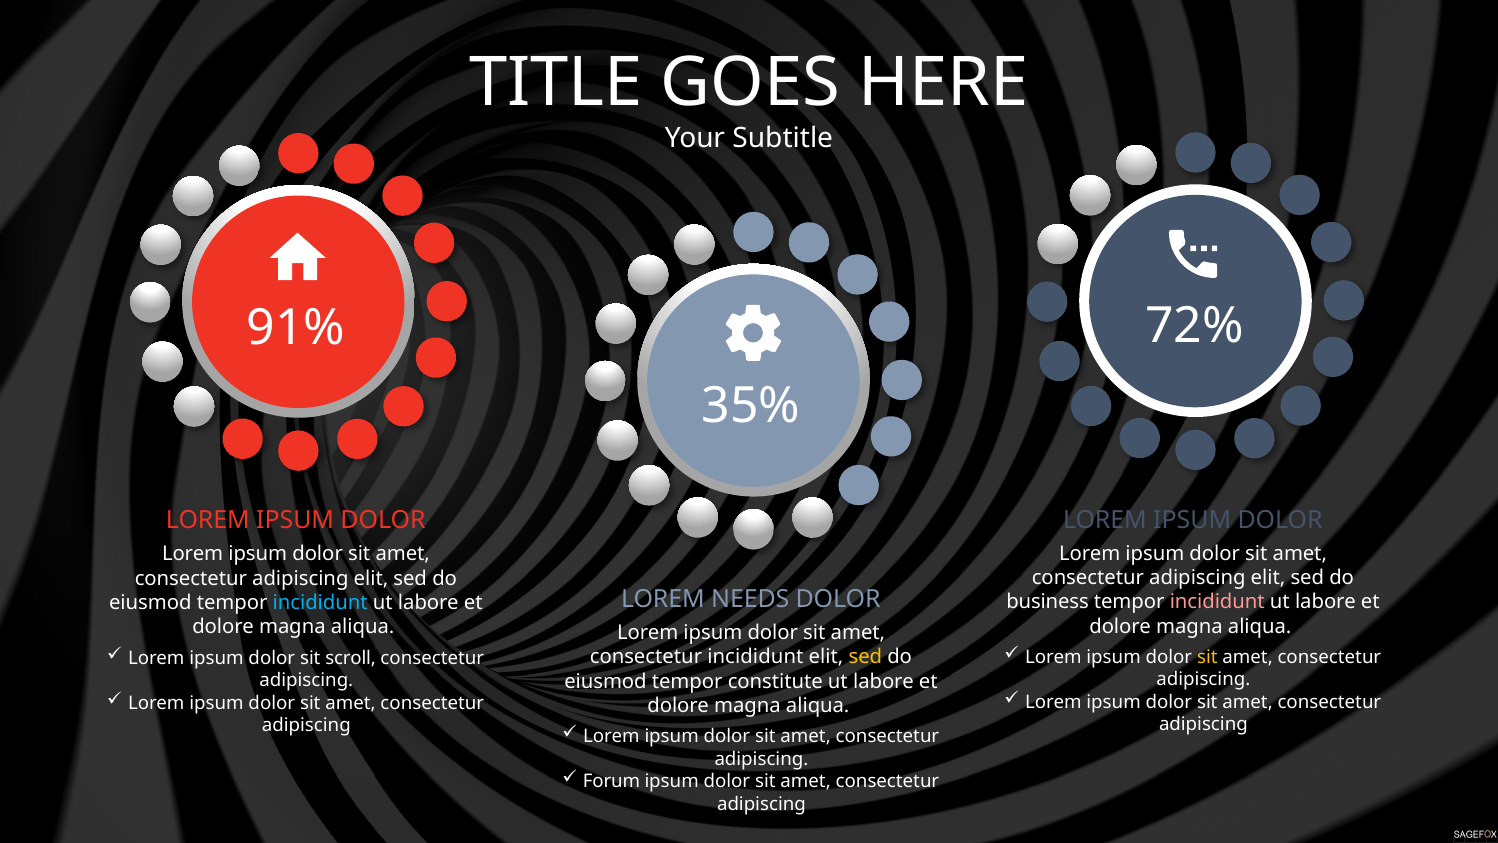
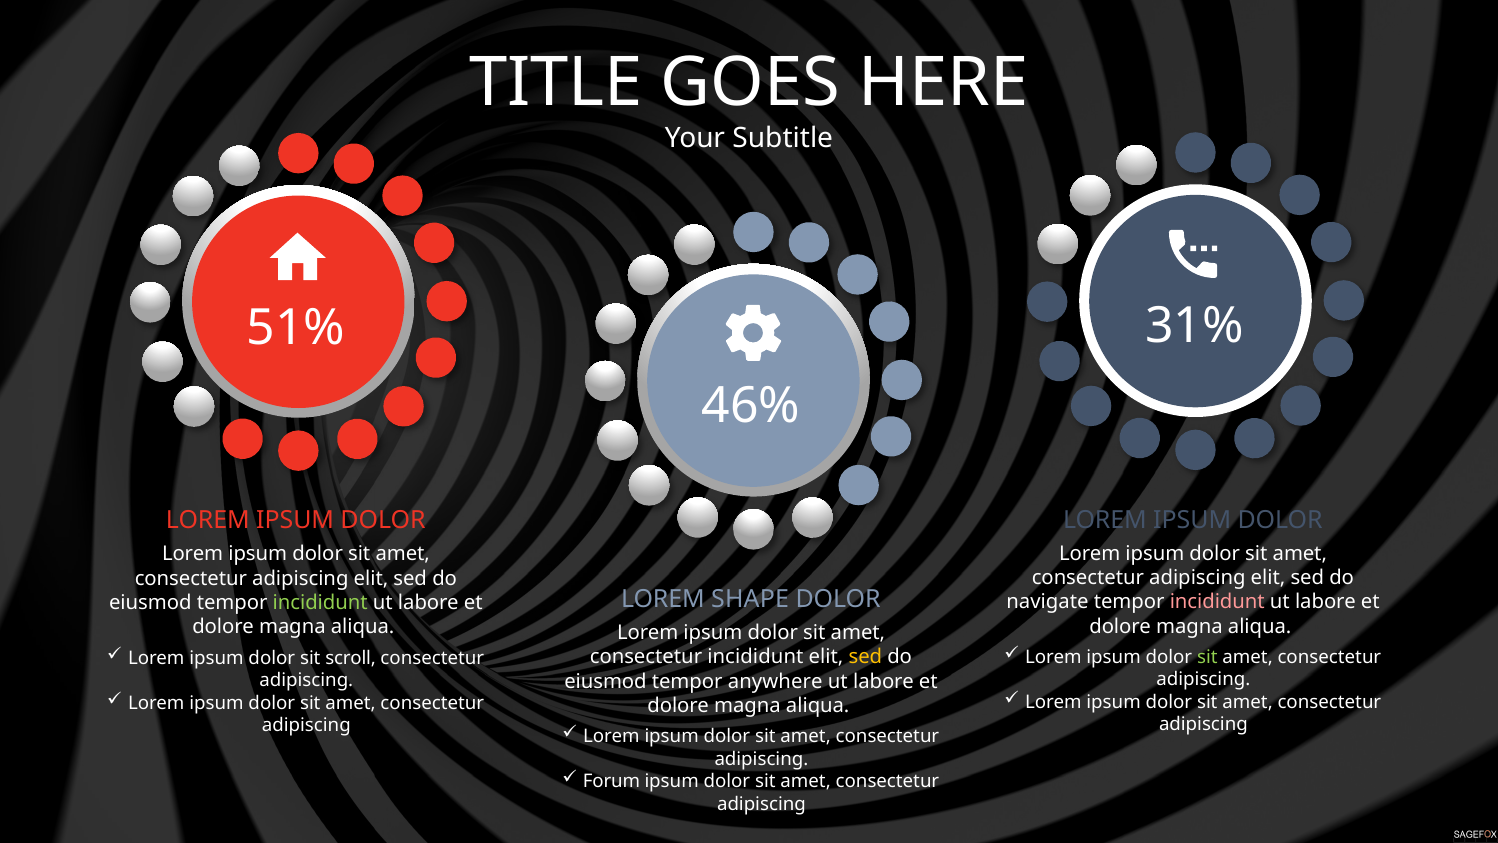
72%: 72% -> 31%
91%: 91% -> 51%
35%: 35% -> 46%
NEEDS: NEEDS -> SHAPE
business: business -> navigate
incididunt at (320, 603) colour: light blue -> light green
sit at (1207, 657) colour: yellow -> light green
constitute: constitute -> anywhere
